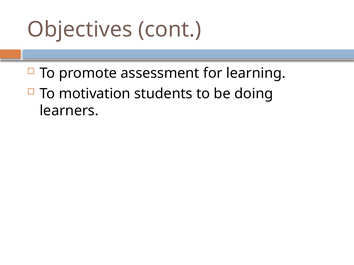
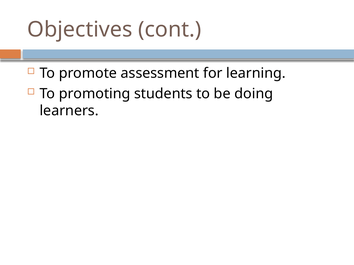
motivation: motivation -> promoting
